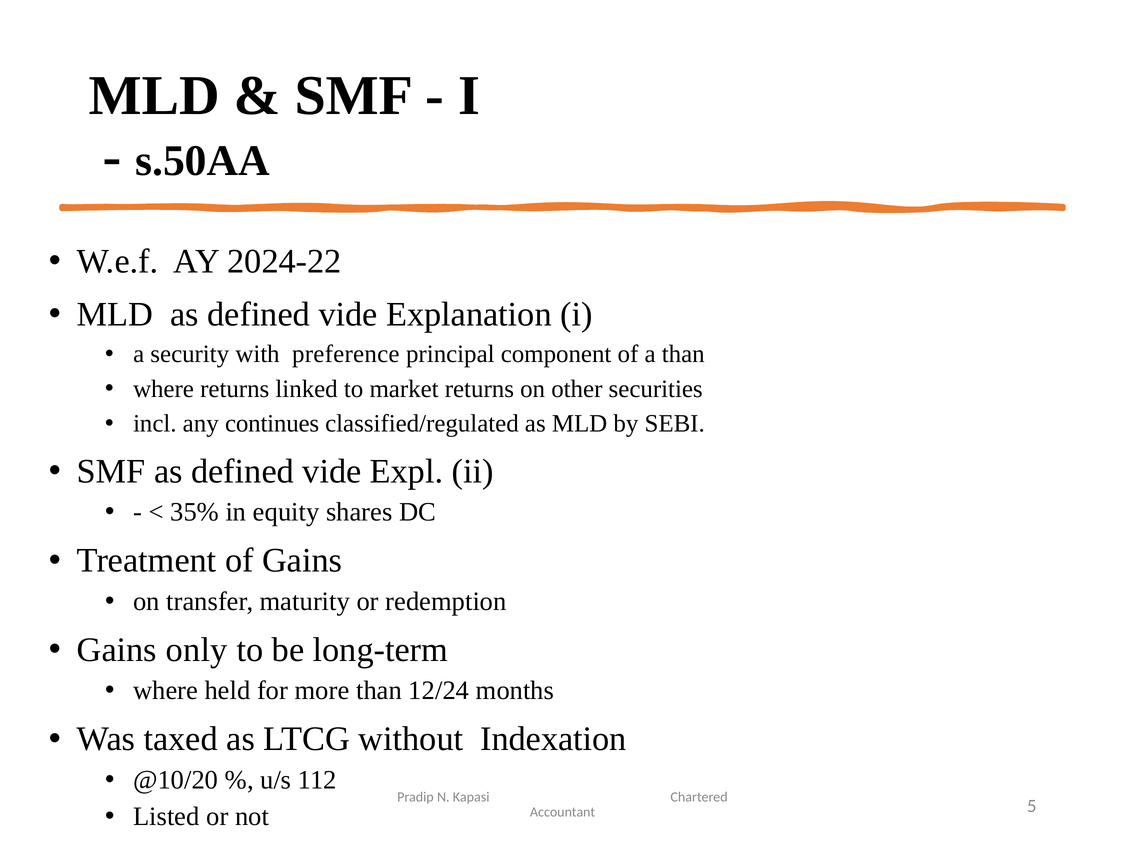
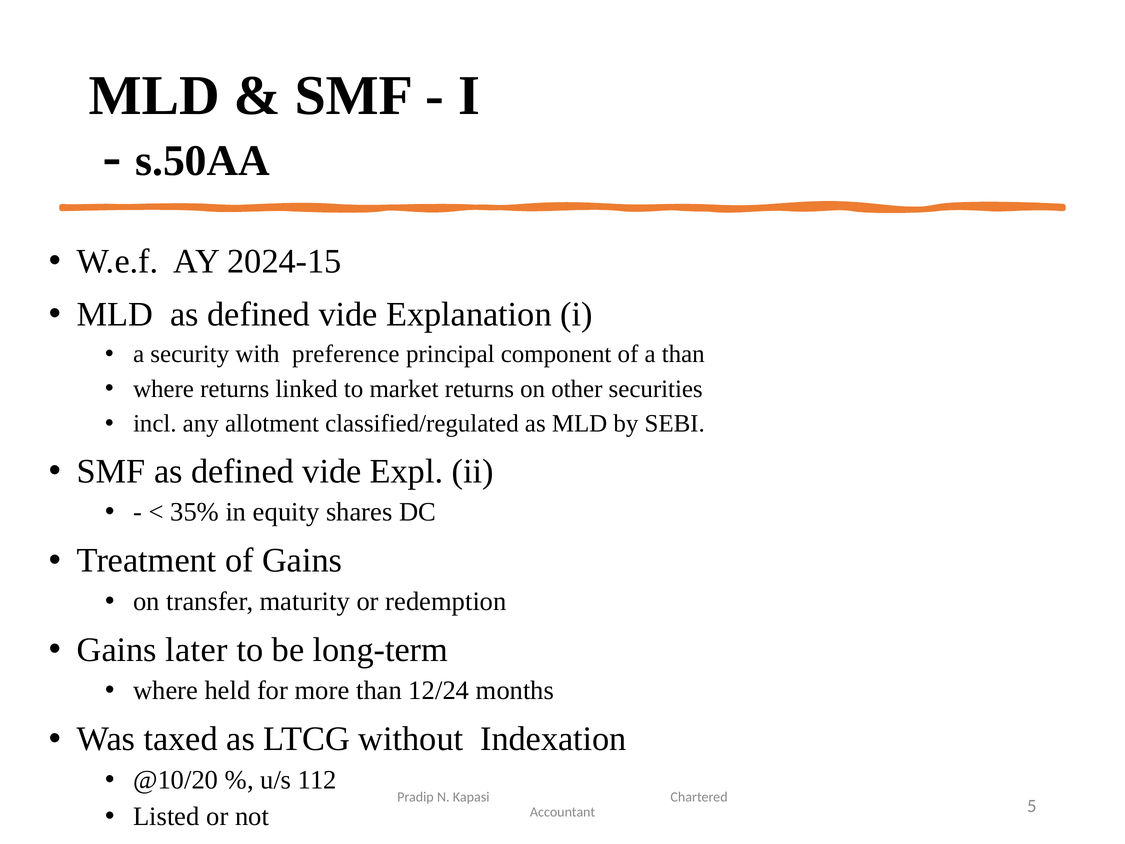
2024-22: 2024-22 -> 2024-15
continues: continues -> allotment
only: only -> later
